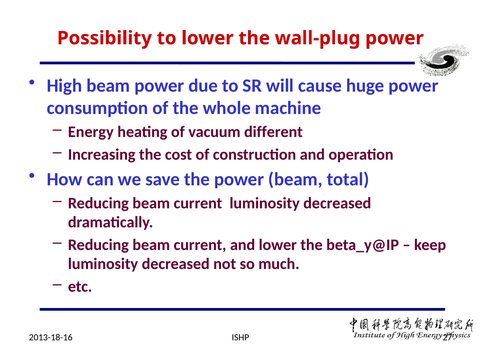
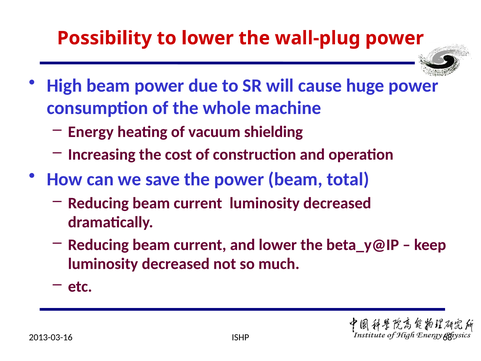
different: different -> shielding
2013-18-16: 2013-18-16 -> 2013-03-16
27: 27 -> 68
